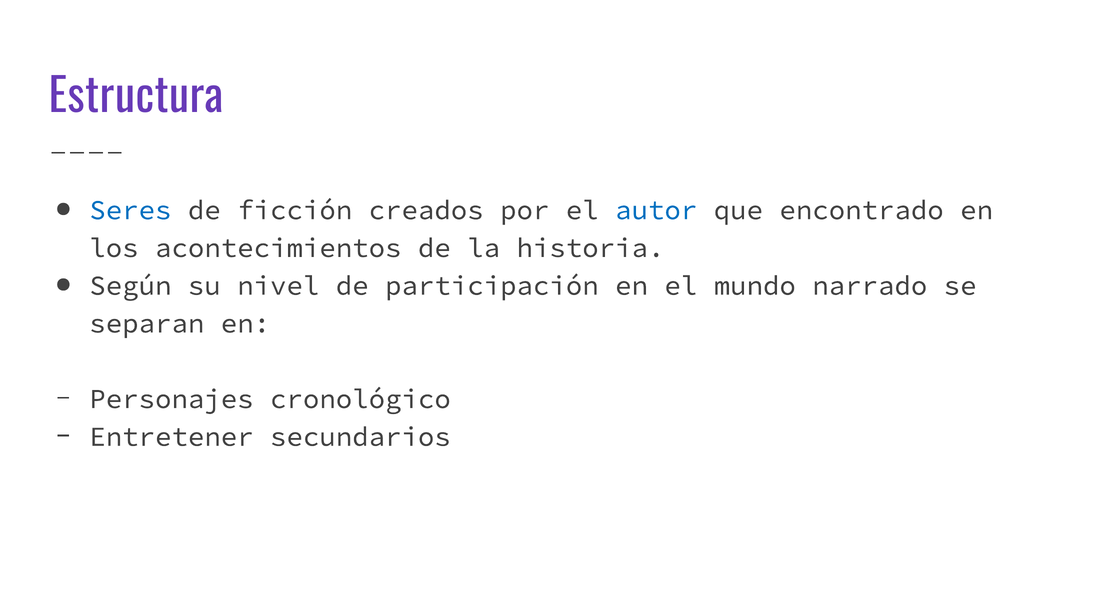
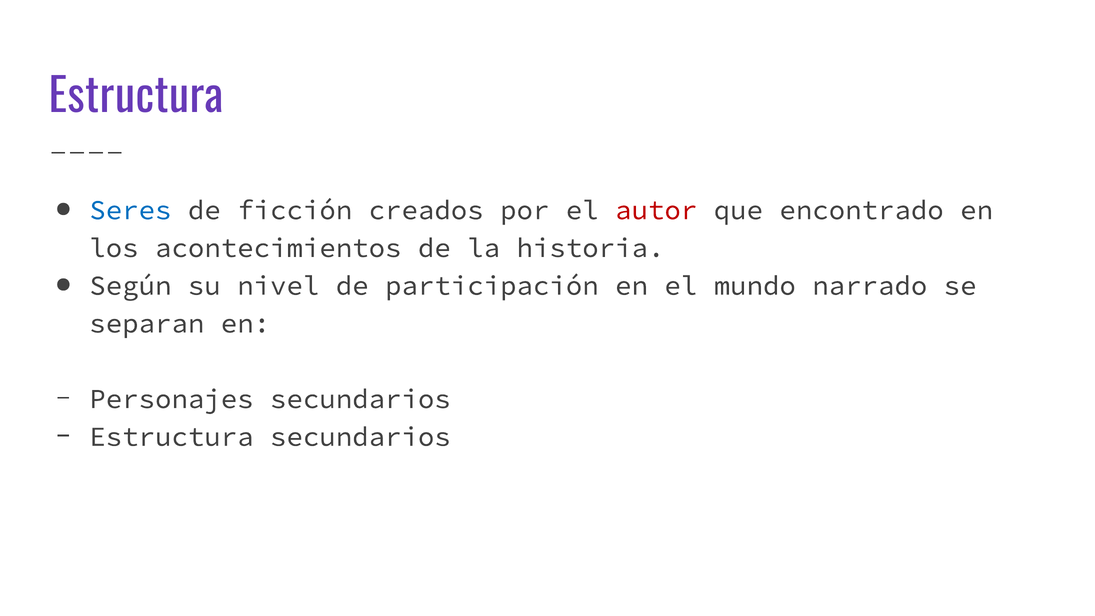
autor colour: blue -> red
Personajes cronológico: cronológico -> secundarios
Entretener at (171, 437): Entretener -> Estructura
